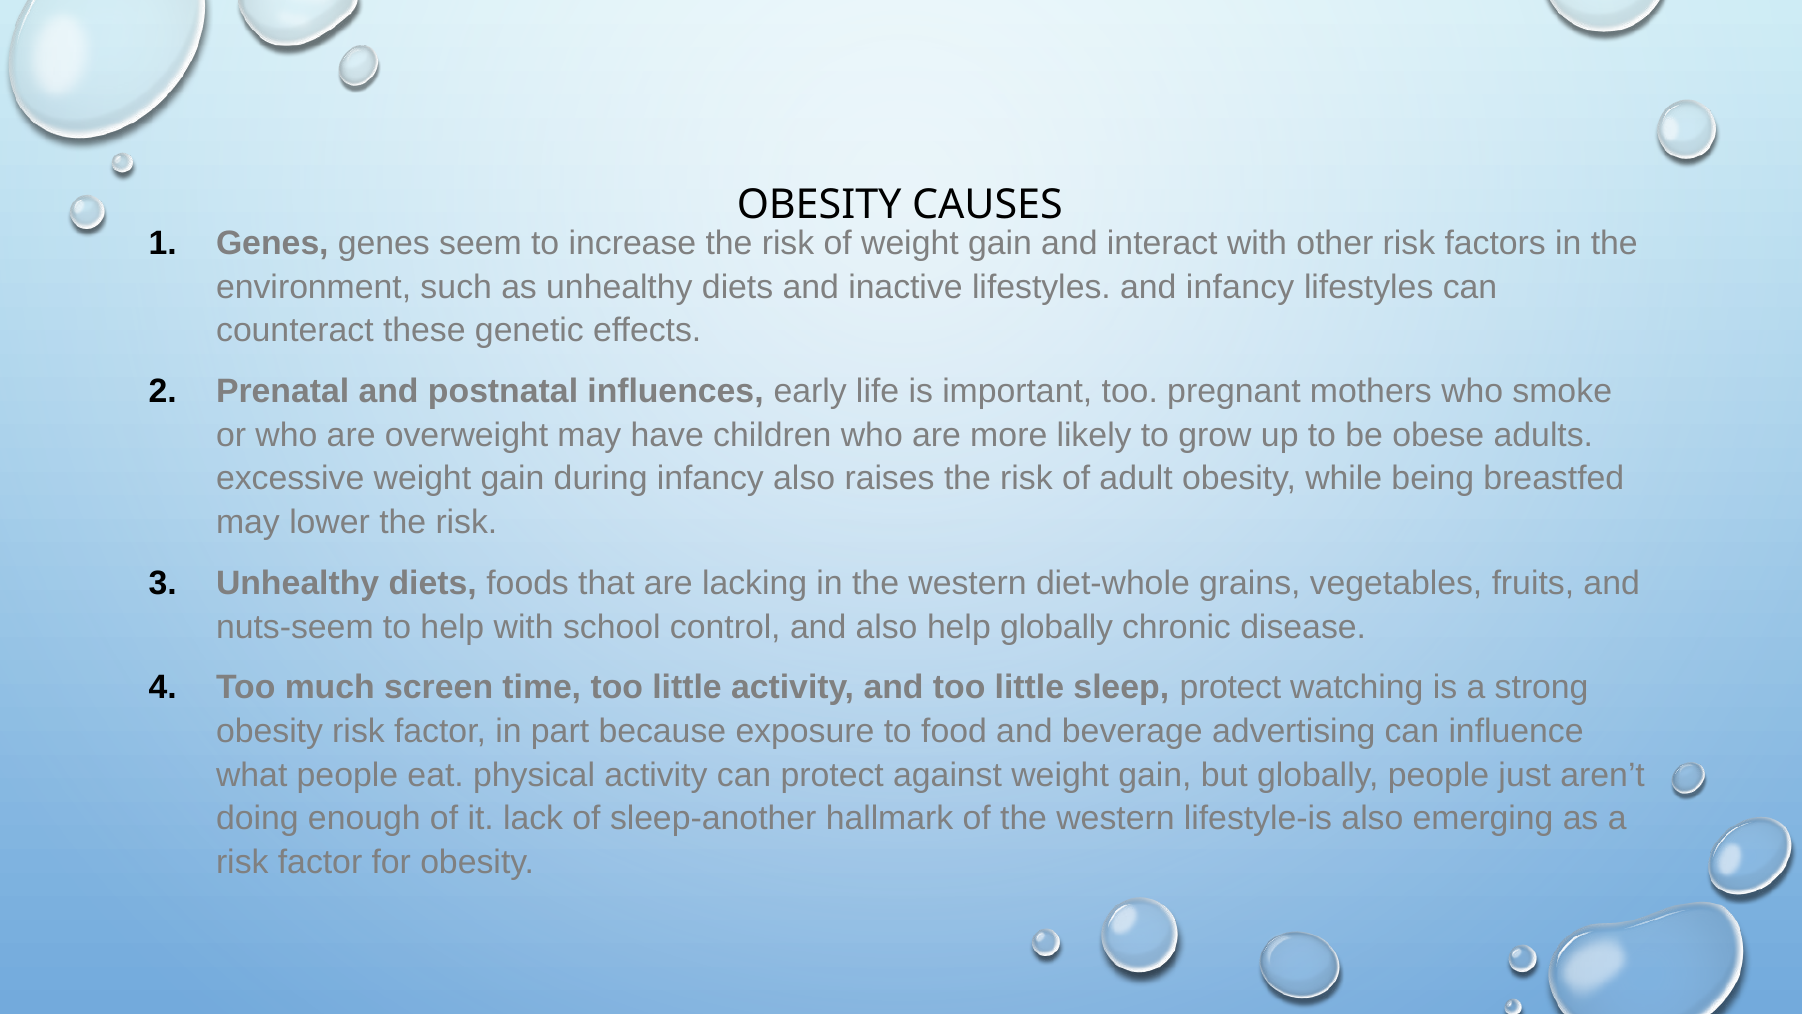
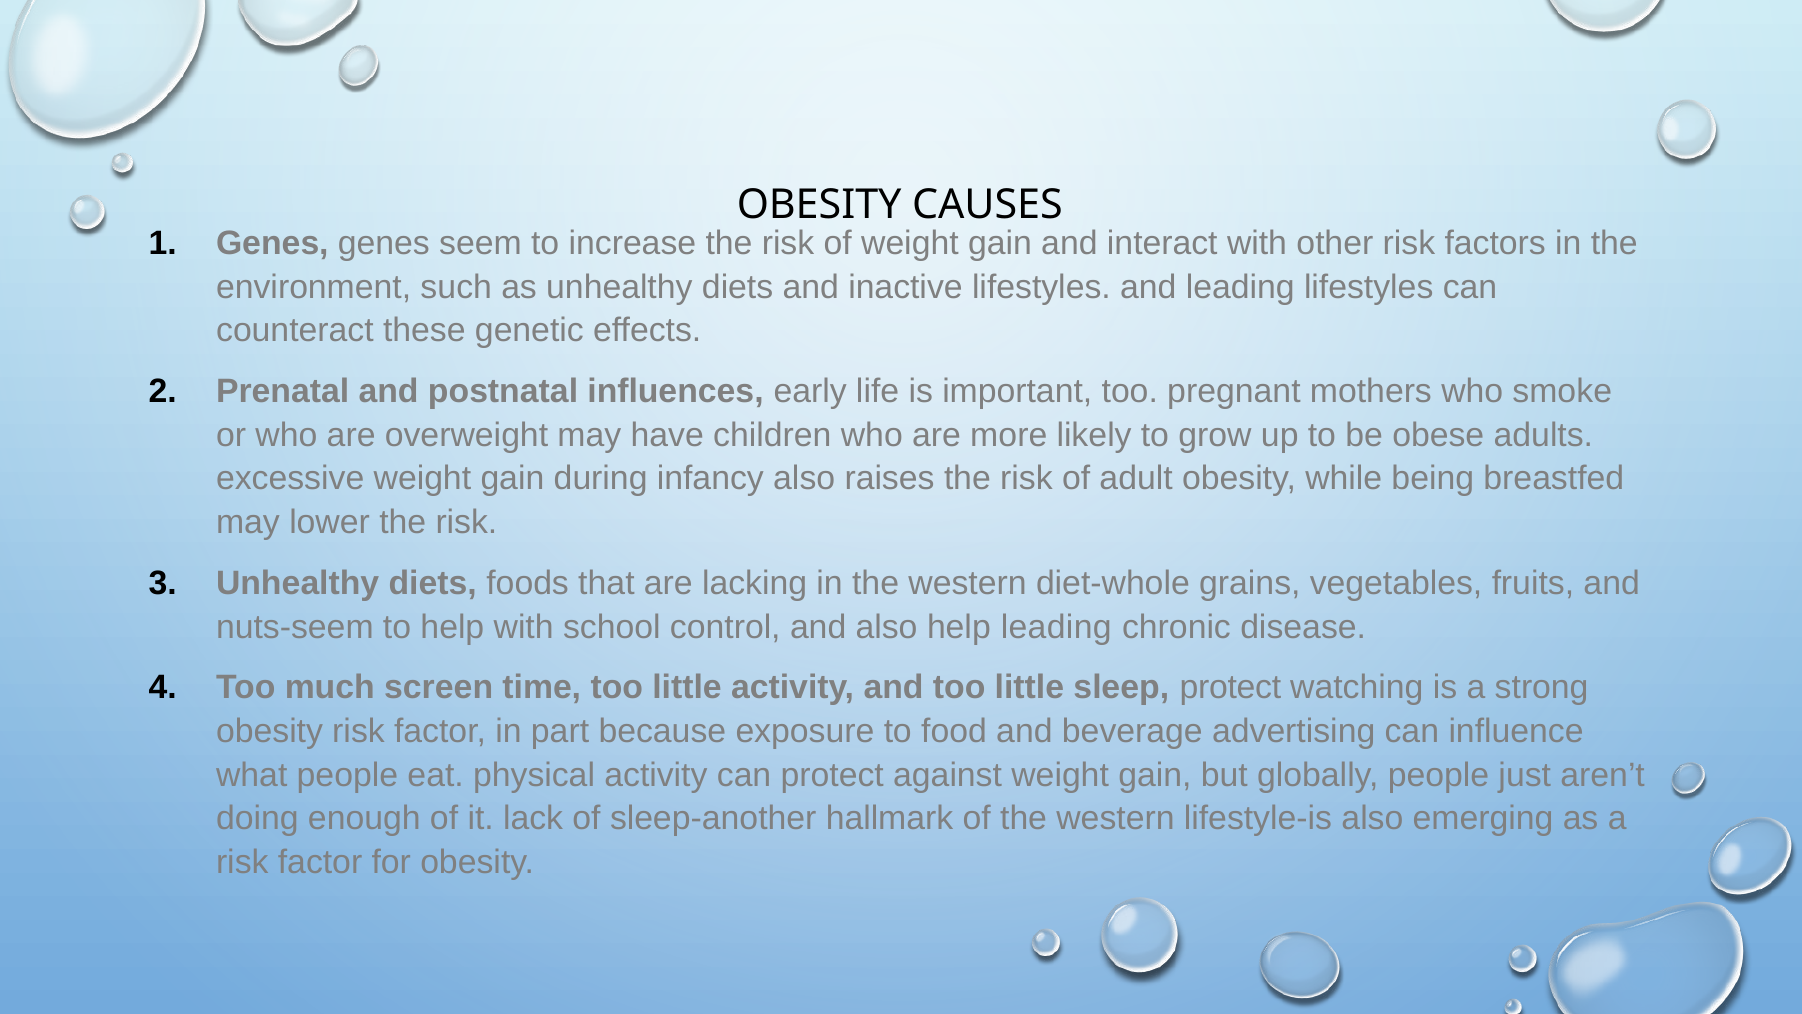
and infancy: infancy -> leading
help globally: globally -> leading
